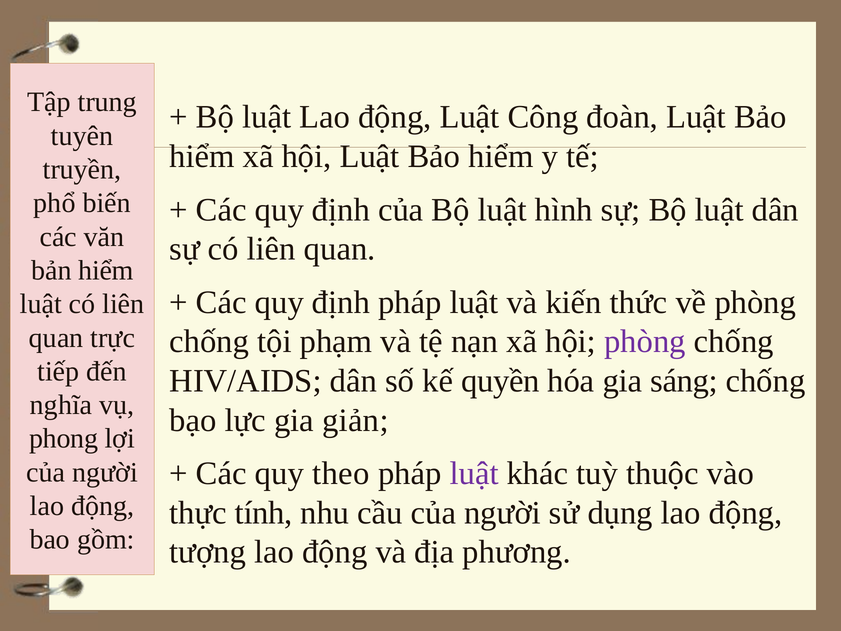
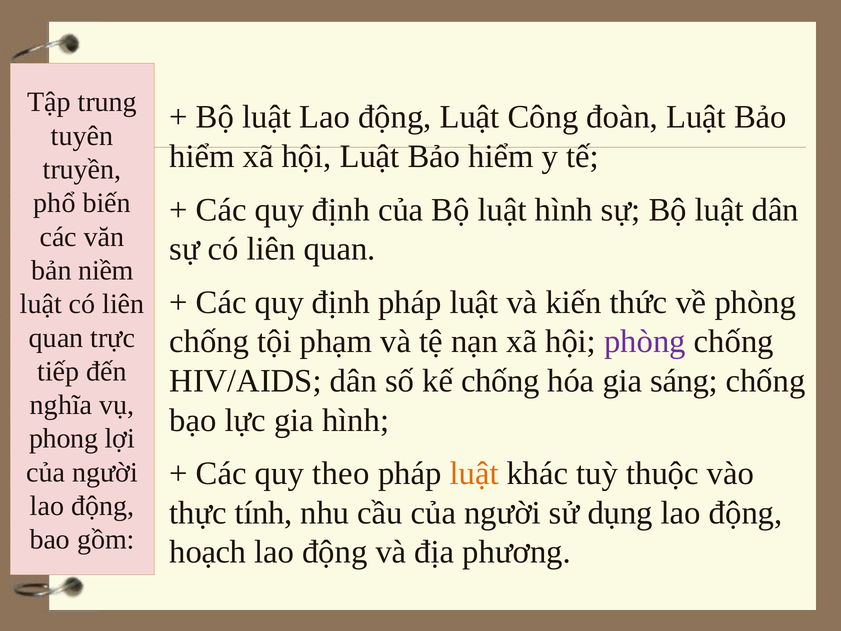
bản hiểm: hiểm -> niềm
kế quyền: quyền -> chống
gia giản: giản -> hình
luật at (474, 473) colour: purple -> orange
tượng: tượng -> hoạch
